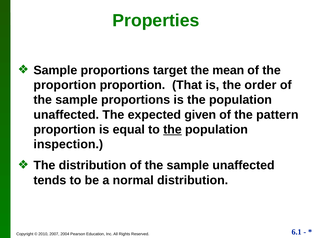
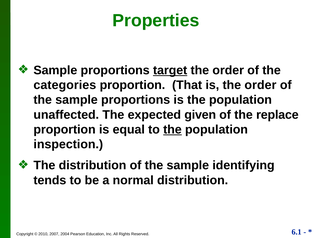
target underline: none -> present
mean at (228, 70): mean -> order
proportion at (65, 85): proportion -> categories
pattern: pattern -> replace
sample unaffected: unaffected -> identifying
